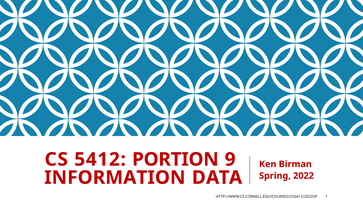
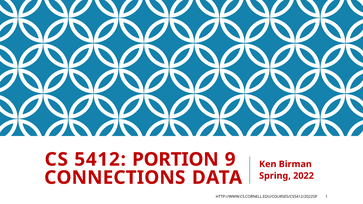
INFORMATION: INFORMATION -> CONNECTIONS
